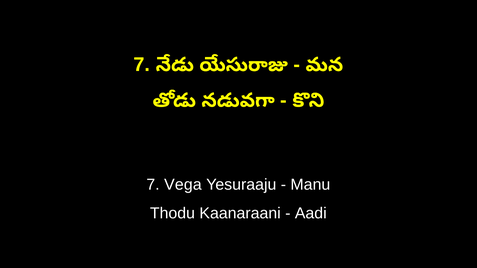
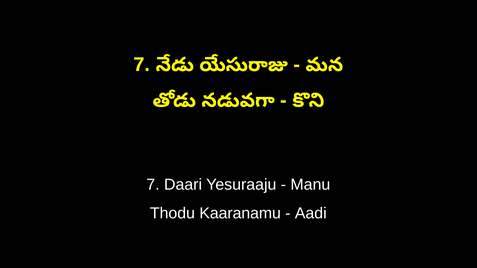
Vega: Vega -> Daari
Kaanaraani: Kaanaraani -> Kaaranamu
